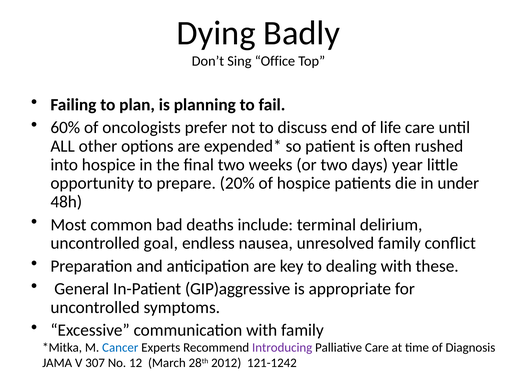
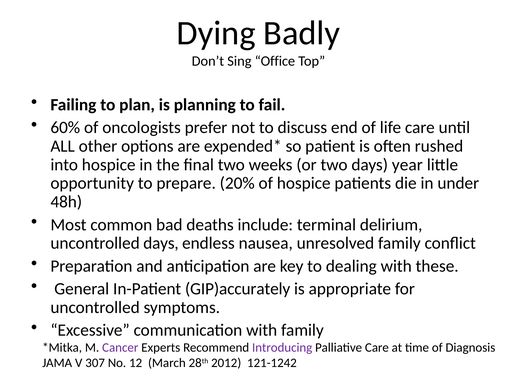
uncontrolled goal: goal -> days
GIP)aggressive: GIP)aggressive -> GIP)accurately
Cancer colour: blue -> purple
